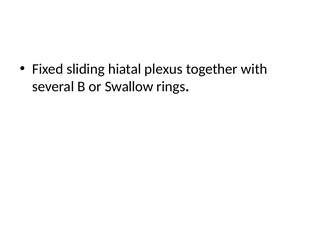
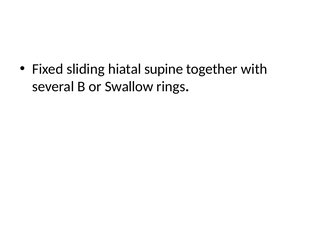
plexus: plexus -> supine
